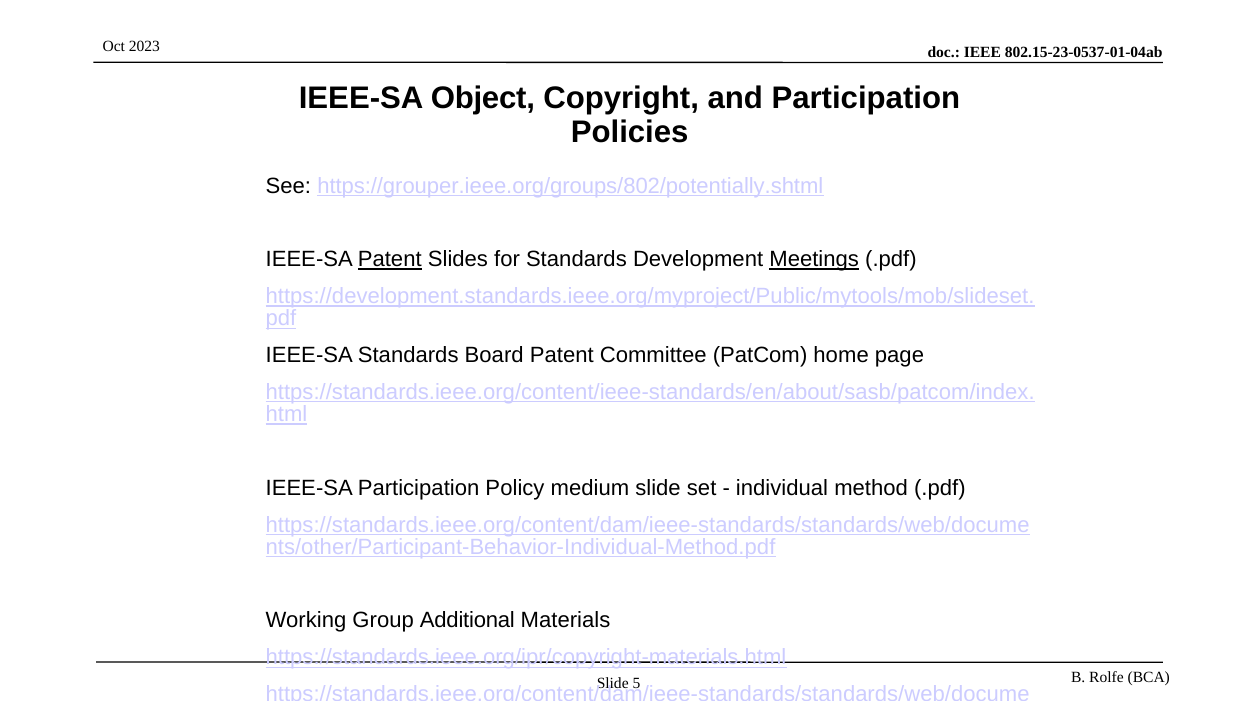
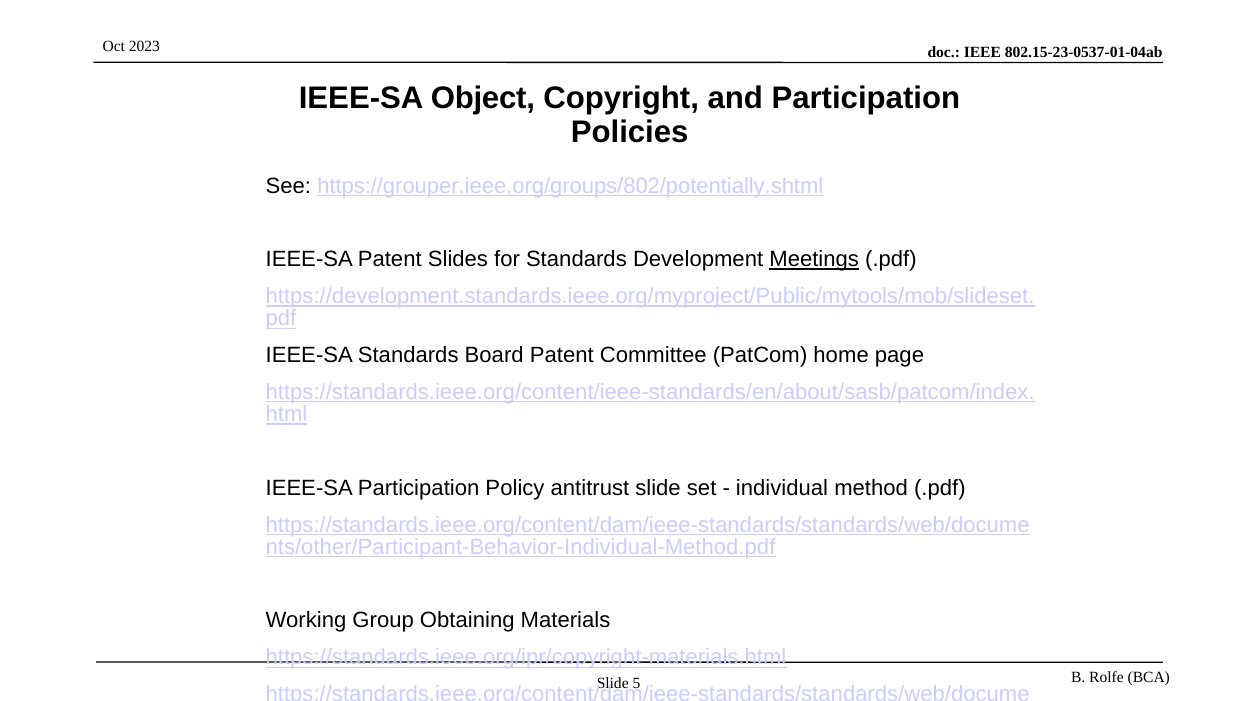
Patent at (390, 259) underline: present -> none
medium: medium -> antitrust
Additional: Additional -> Obtaining
